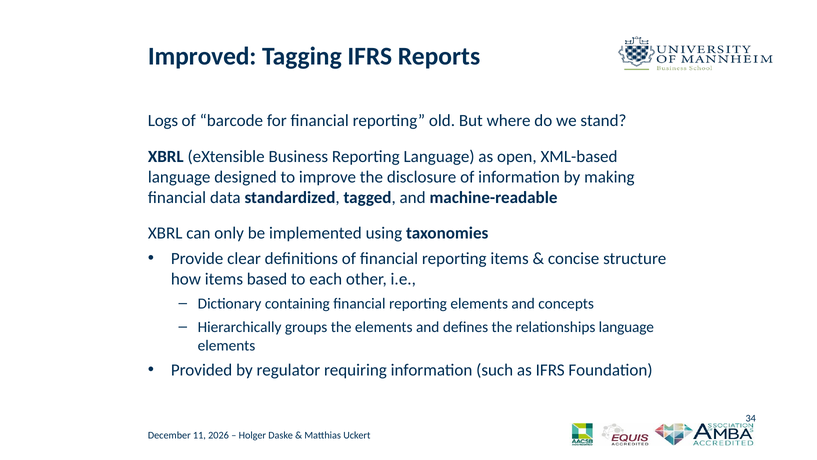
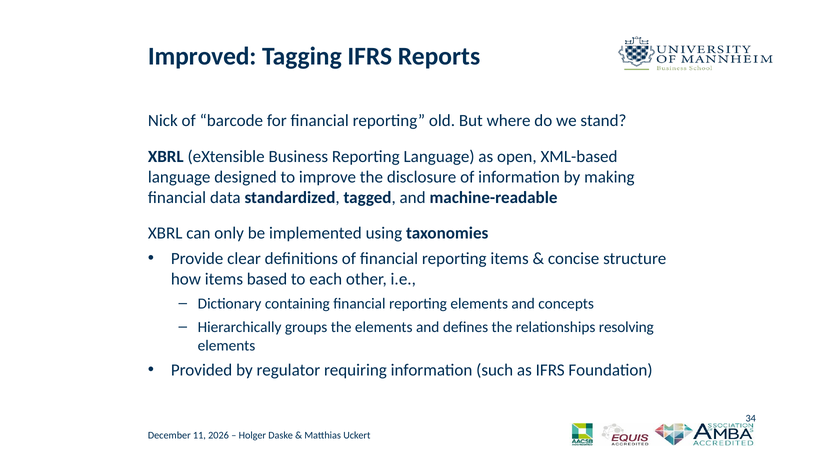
Logs: Logs -> Nick
relationships language: language -> resolving
